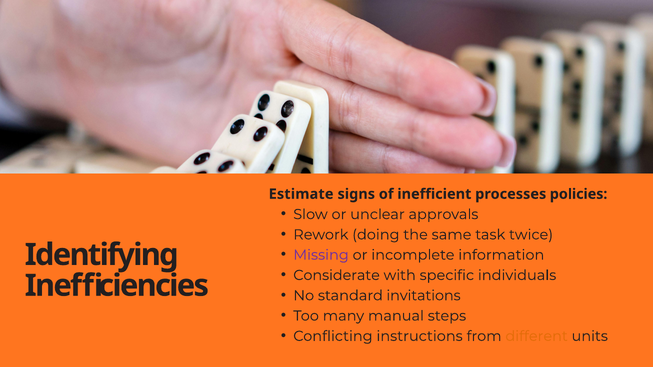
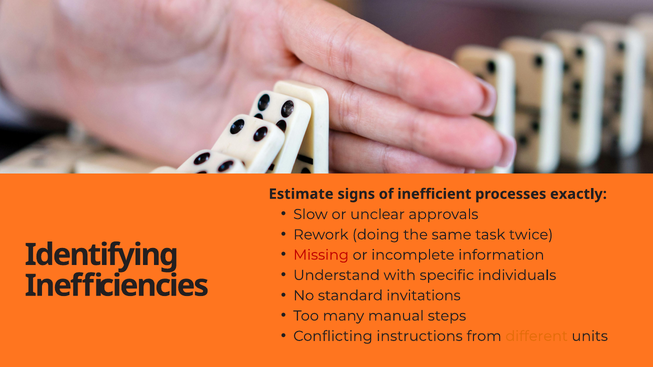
policies: policies -> exactly
Missing colour: purple -> red
Considerate: Considerate -> Understand
